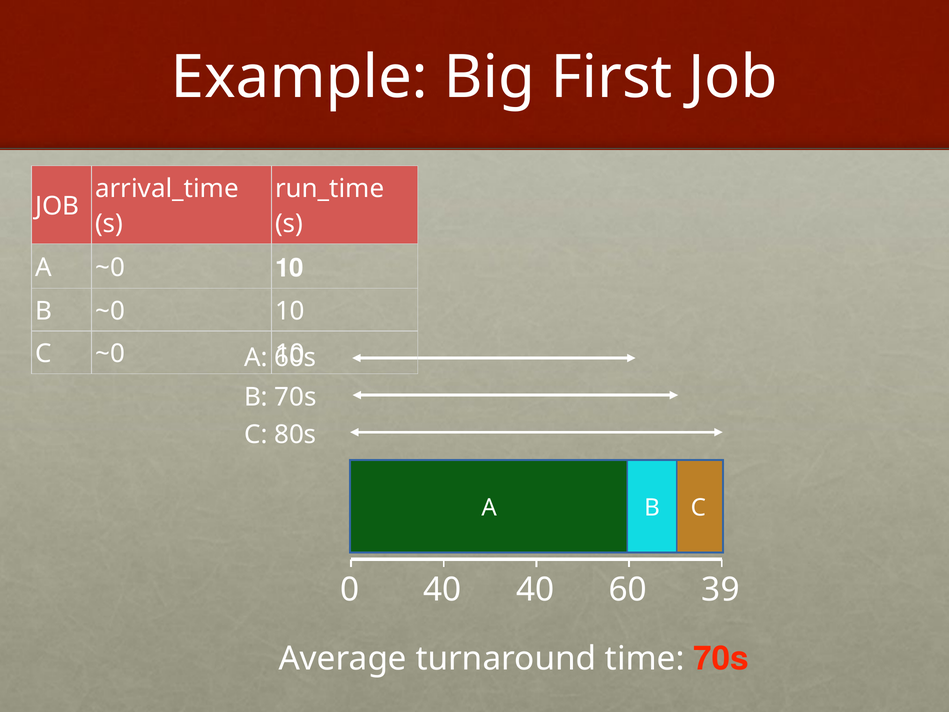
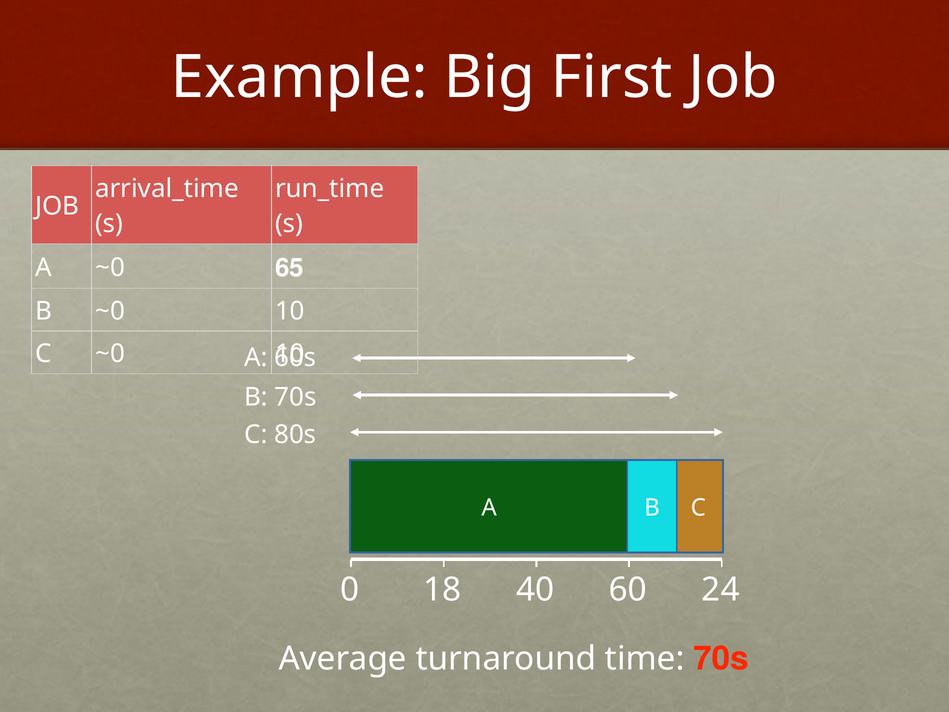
A ~0 10: 10 -> 65
0 40: 40 -> 18
39: 39 -> 24
